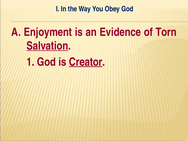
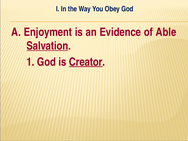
Torn: Torn -> Able
